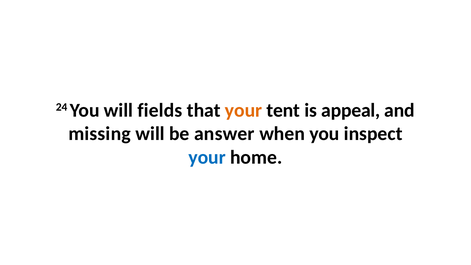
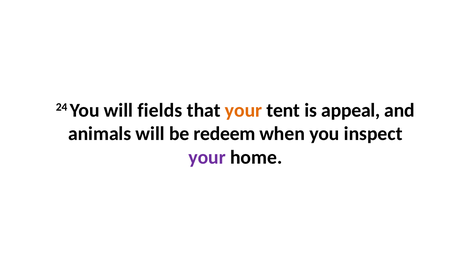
missing: missing -> animals
answer: answer -> redeem
your at (207, 157) colour: blue -> purple
